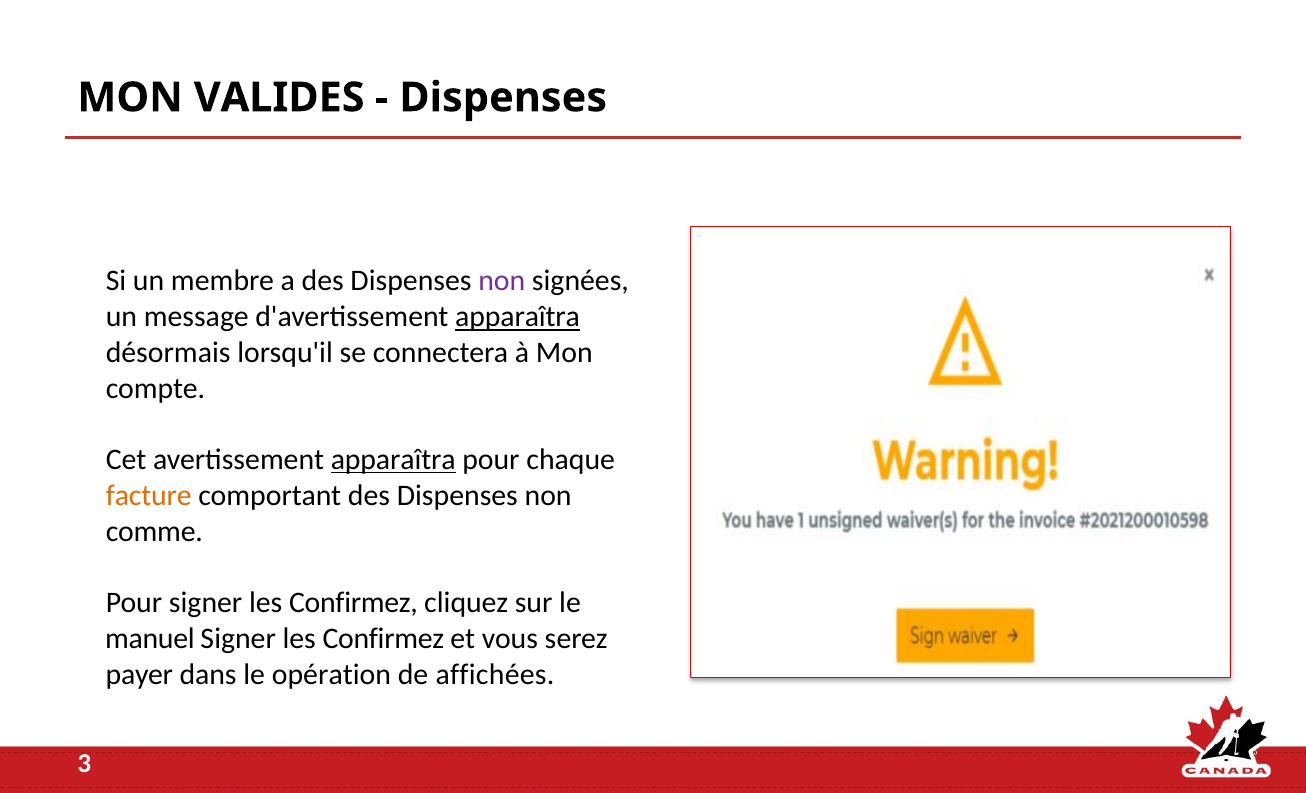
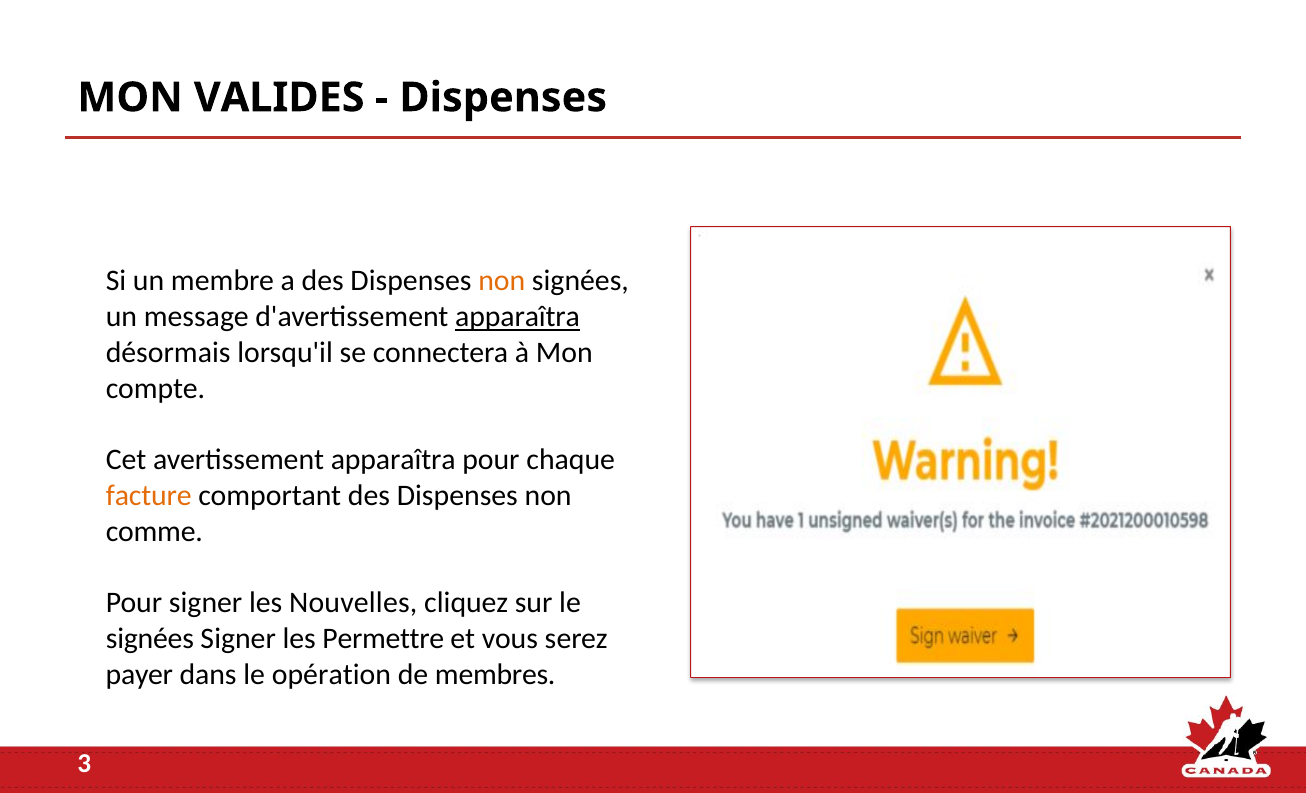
non at (502, 281) colour: purple -> orange
apparaîtra at (393, 460) underline: present -> none
Pour signer les Confirmez: Confirmez -> Nouvelles
manuel at (150, 638): manuel -> signées
Confirmez at (383, 638): Confirmez -> Permettre
affichées: affichées -> membres
